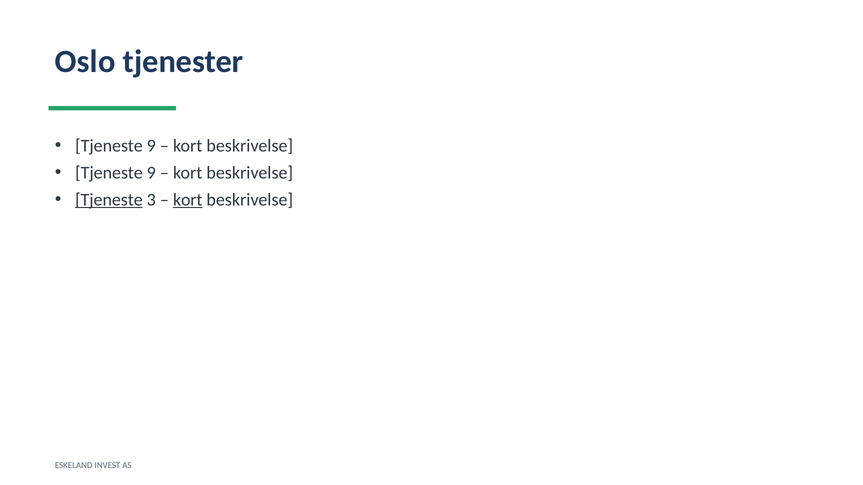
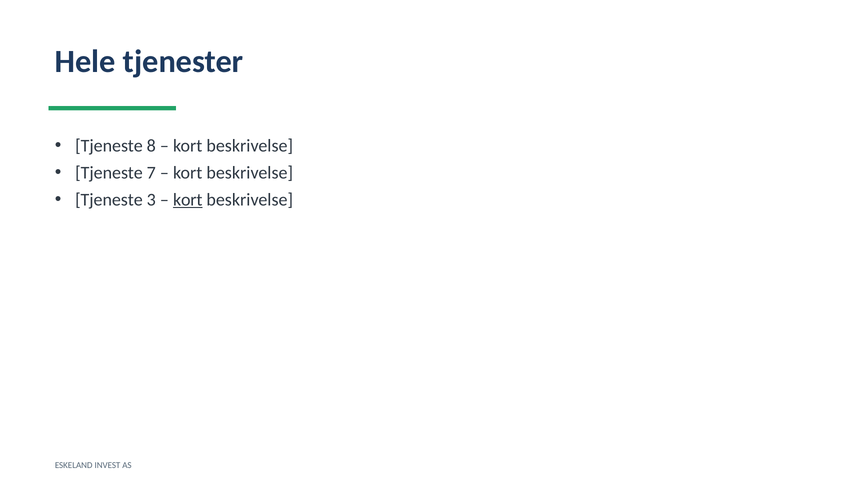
Oslo: Oslo -> Hele
9 at (151, 146): 9 -> 8
9 at (151, 173): 9 -> 7
Tjeneste at (109, 200) underline: present -> none
